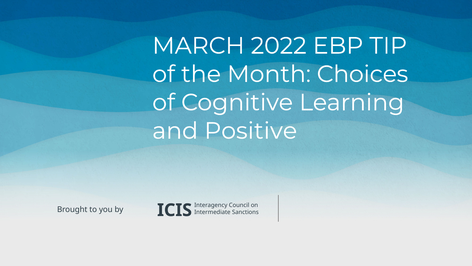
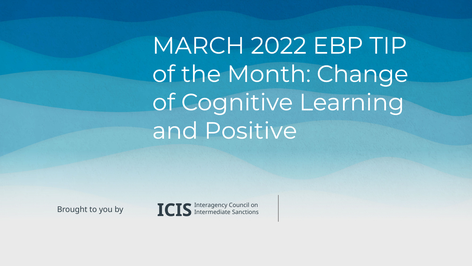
Choices: Choices -> Change
